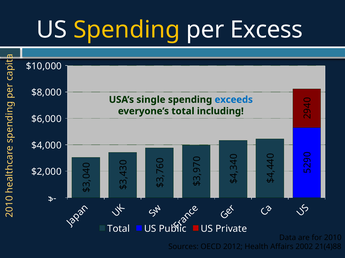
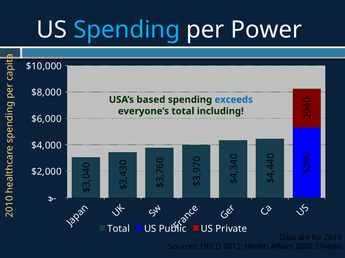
Spending at (127, 30) colour: yellow -> light blue
Excess: Excess -> Power
single: single -> based
